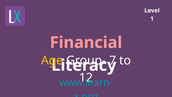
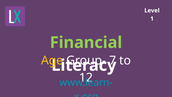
Financial colour: pink -> light green
